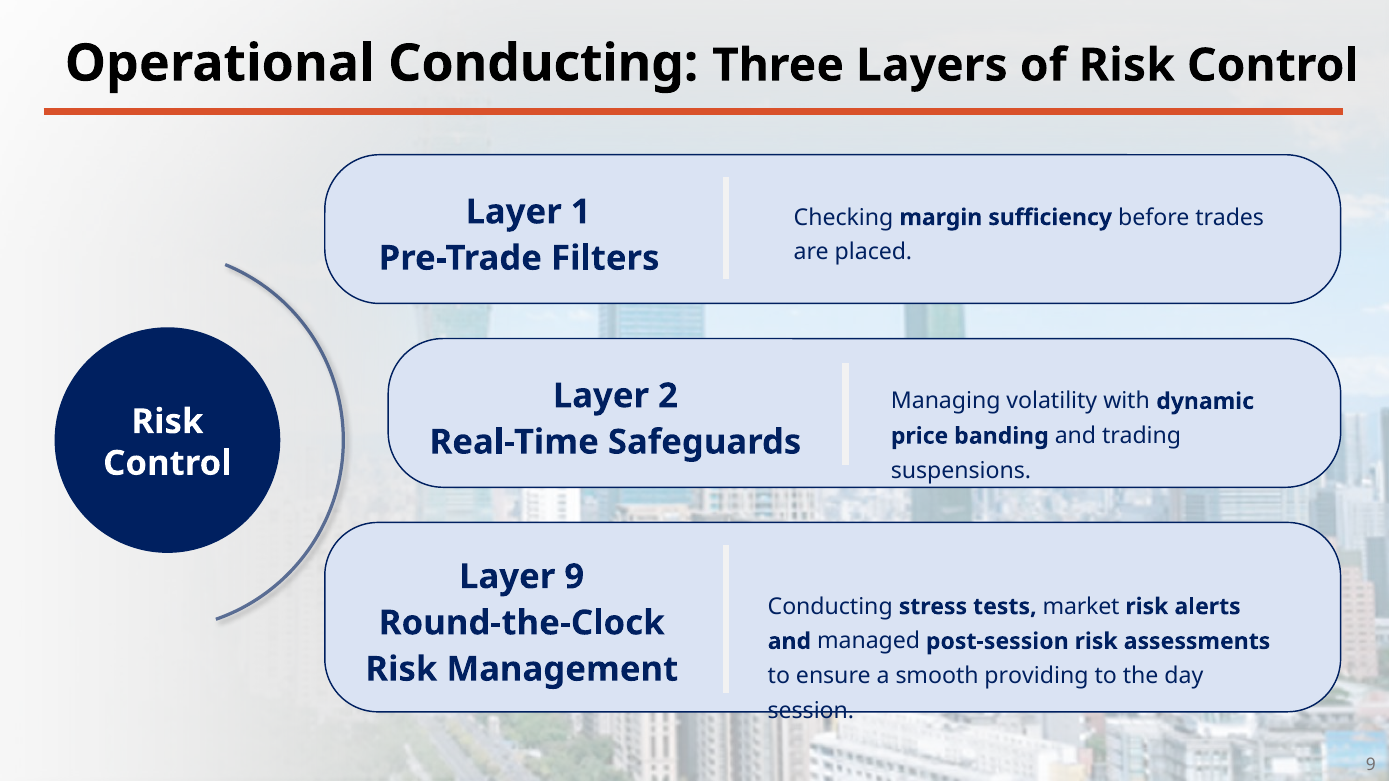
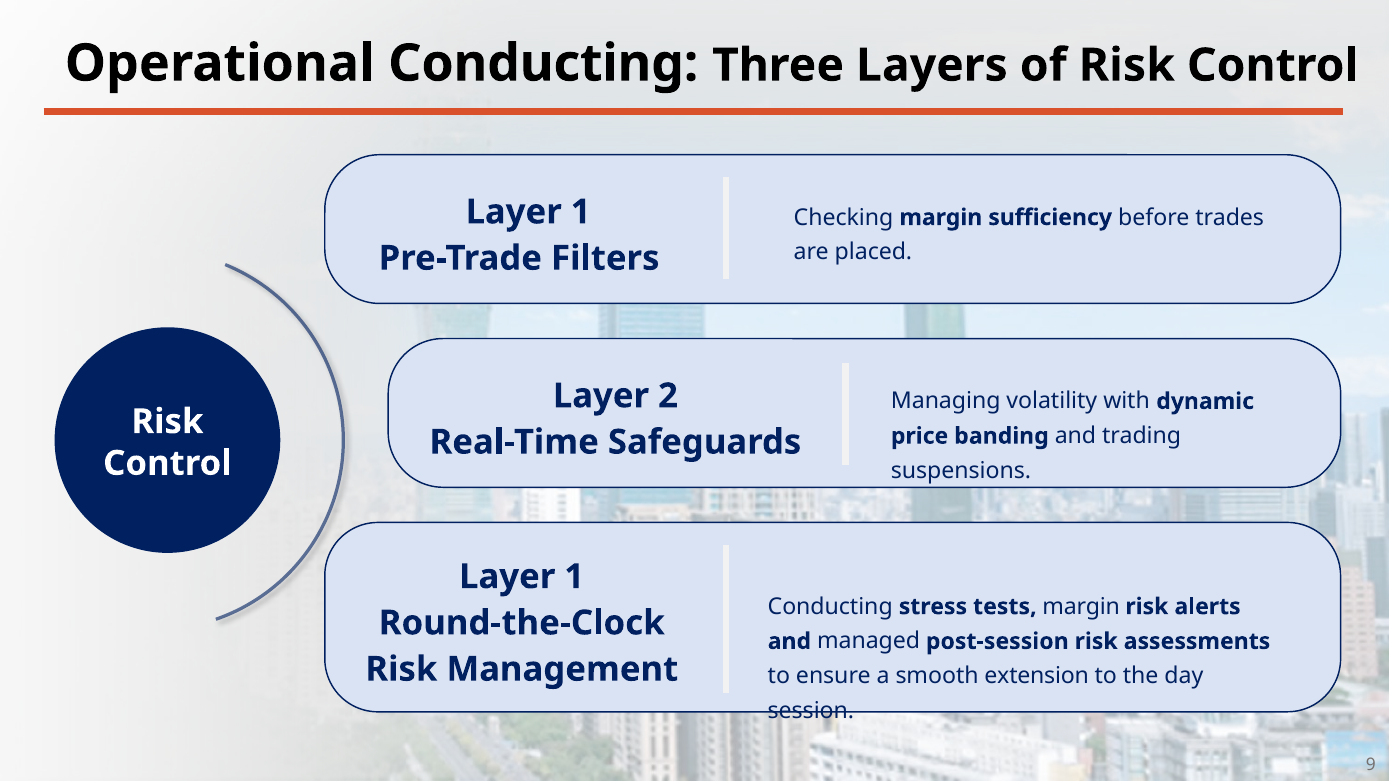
9 at (574, 577): 9 -> 1
tests market: market -> margin
providing: providing -> extension
